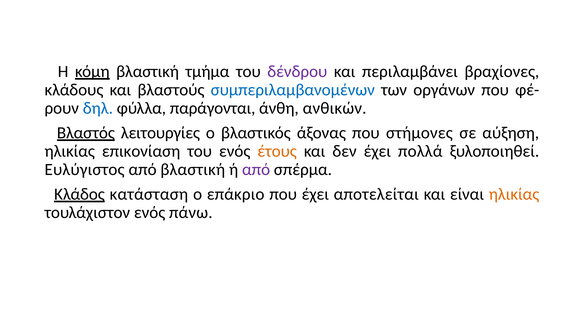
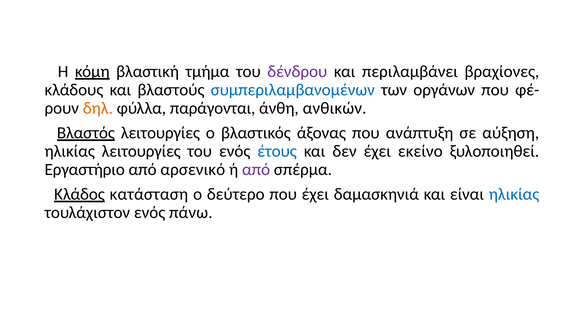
δηλ colour: blue -> orange
στήμονες: στήμονες -> ανάπτυξη
ηλικίας επικονίαση: επικονίαση -> λειτουργίες
έτους colour: orange -> blue
πολλά: πολλά -> εκείνο
Ευλύγιστος: Ευλύγιστος -> Εργαστήριο
από βλαστική: βλαστική -> αρσενικό
επάκριο: επάκριο -> δεύτερο
αποτελείται: αποτελείται -> δαμασκηνιά
ηλικίας at (514, 194) colour: orange -> blue
